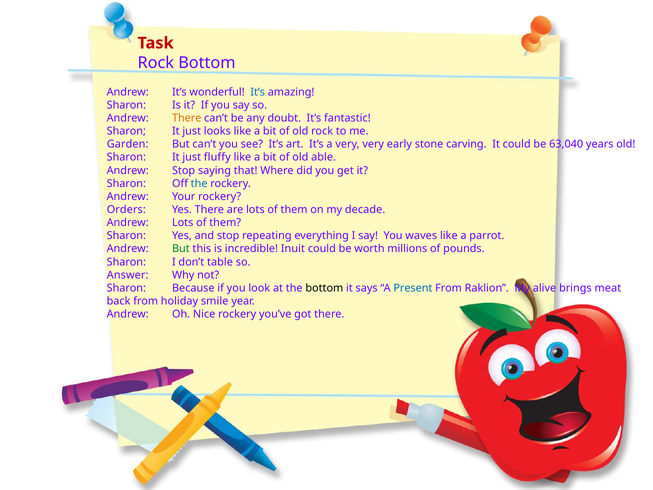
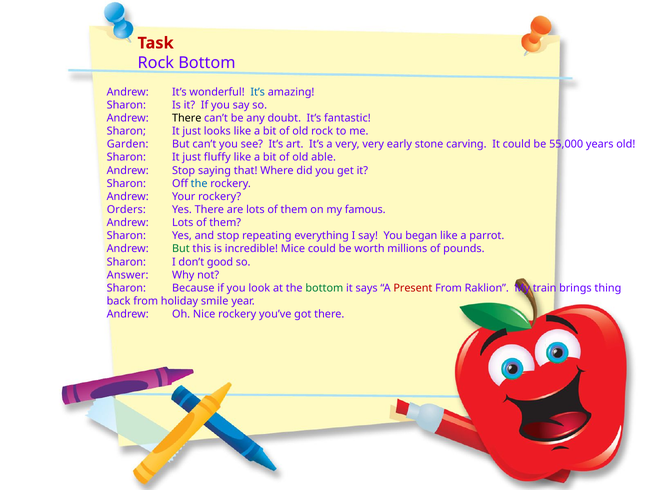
There at (187, 118) colour: orange -> black
63,040: 63,040 -> 55,000
decade: decade -> famous
waves: waves -> began
Inuit: Inuit -> Mice
table: table -> good
bottom at (324, 288) colour: black -> green
Present colour: blue -> red
alive: alive -> train
meat: meat -> thing
